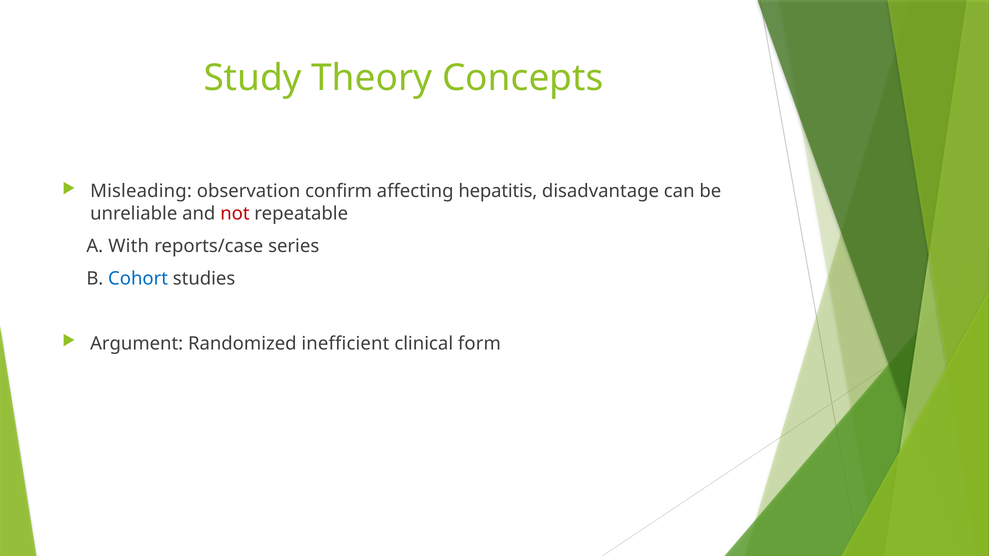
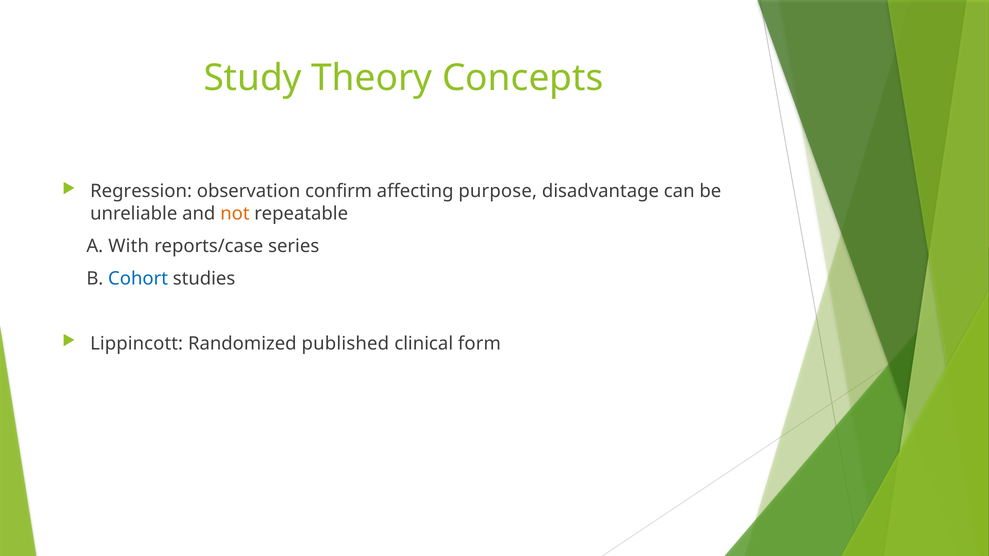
Misleading: Misleading -> Regression
hepatitis: hepatitis -> purpose
not colour: red -> orange
Argument: Argument -> Lippincott
inefficient: inefficient -> published
